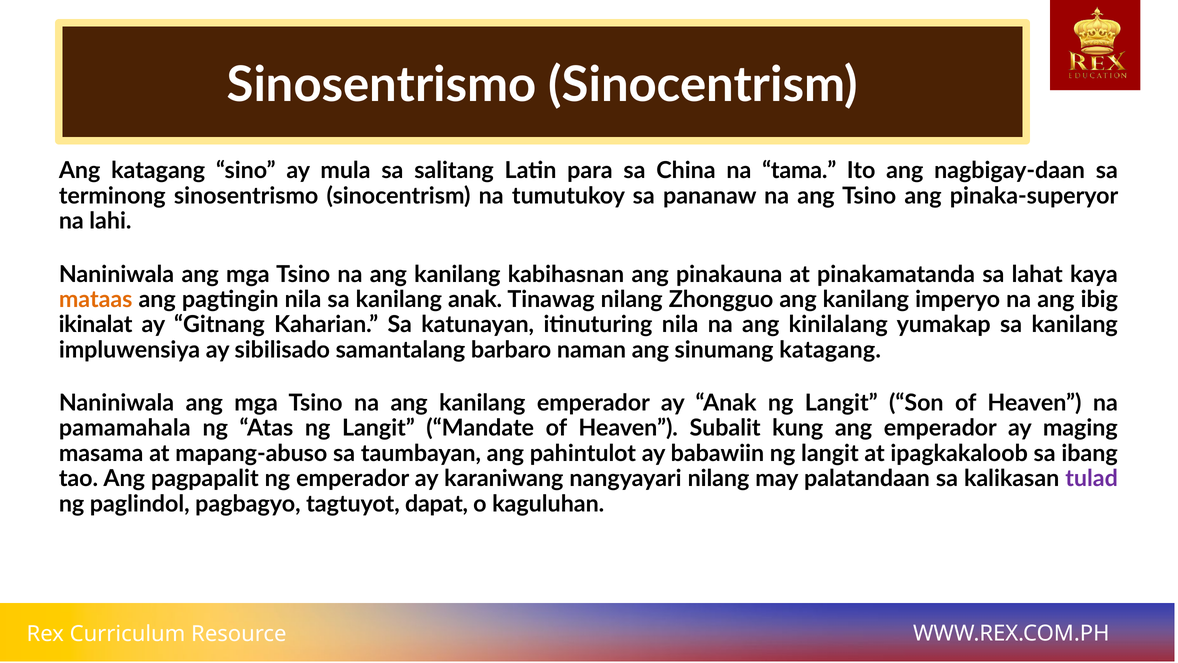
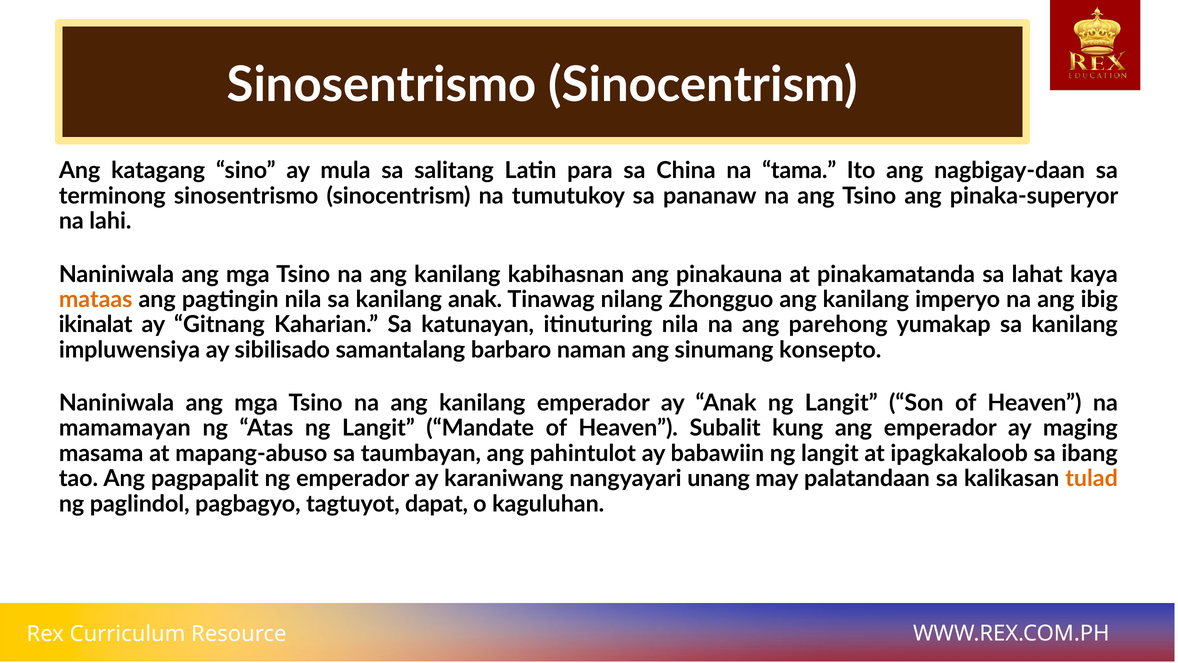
kinilalang: kinilalang -> parehong
sinumang katagang: katagang -> konsepto
pamamahala: pamamahala -> mamamayan
nangyayari nilang: nilang -> unang
tulad colour: purple -> orange
